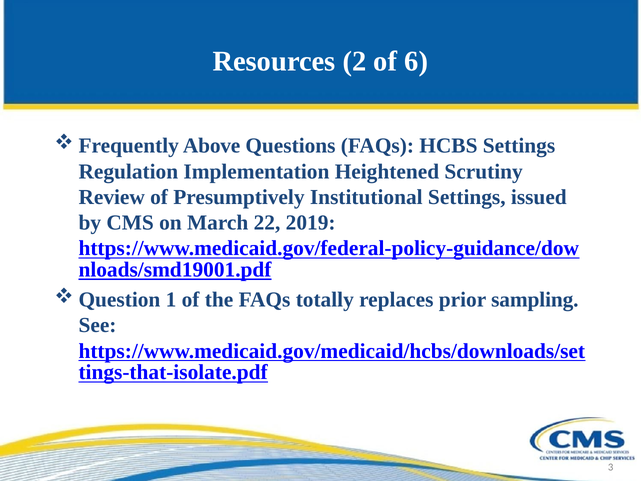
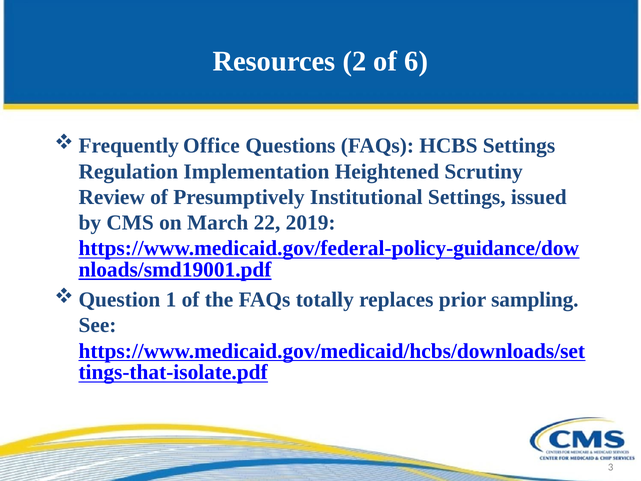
Above: Above -> Office
